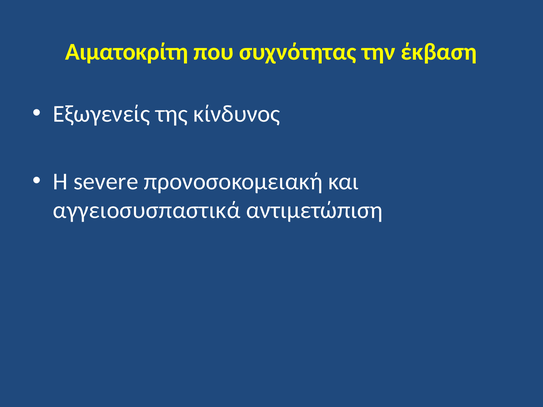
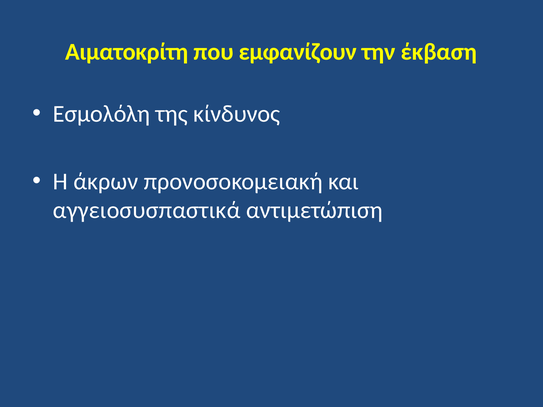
συχνότητας: συχνότητας -> εμφανίζουν
Εξωγενείς: Εξωγενείς -> Εσμολόλη
severe: severe -> άκρων
